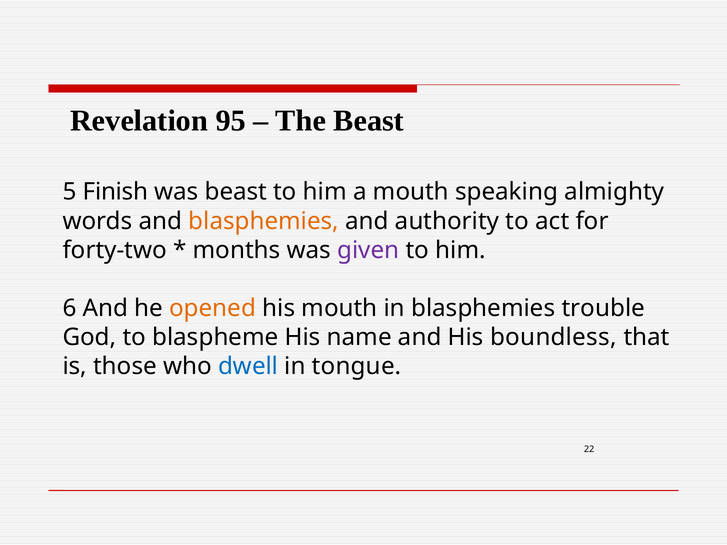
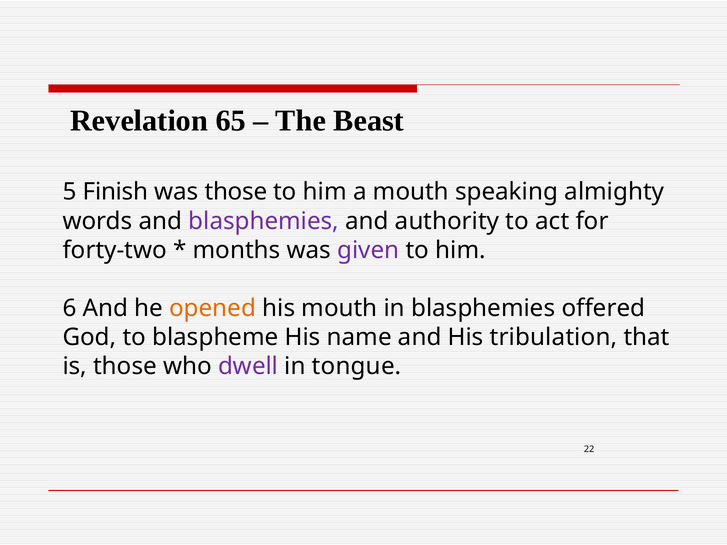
95: 95 -> 65
was beast: beast -> those
blasphemies at (264, 221) colour: orange -> purple
trouble: trouble -> offered
boundless: boundless -> tribulation
dwell colour: blue -> purple
